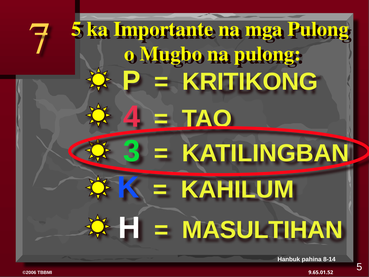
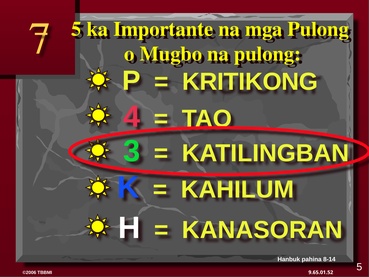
MASULTIHAN: MASULTIHAN -> KANASORAN
